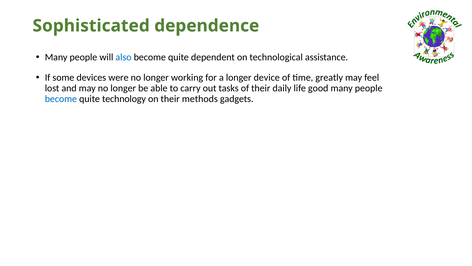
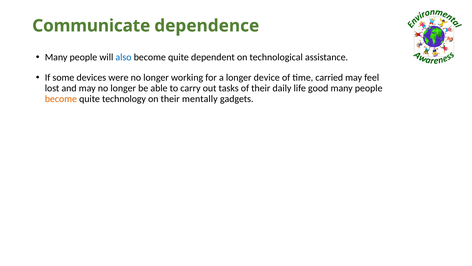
Sophisticated: Sophisticated -> Communicate
greatly: greatly -> carried
become at (61, 99) colour: blue -> orange
methods: methods -> mentally
